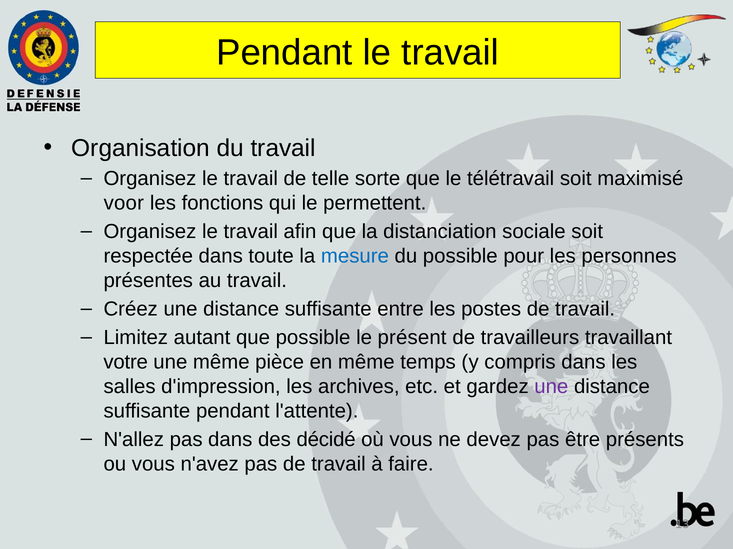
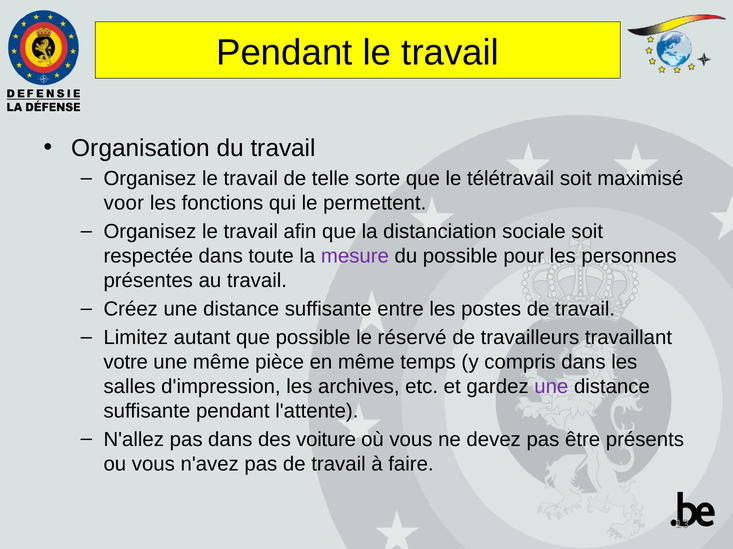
mesure colour: blue -> purple
présent: présent -> réservé
décidé: décidé -> voiture
